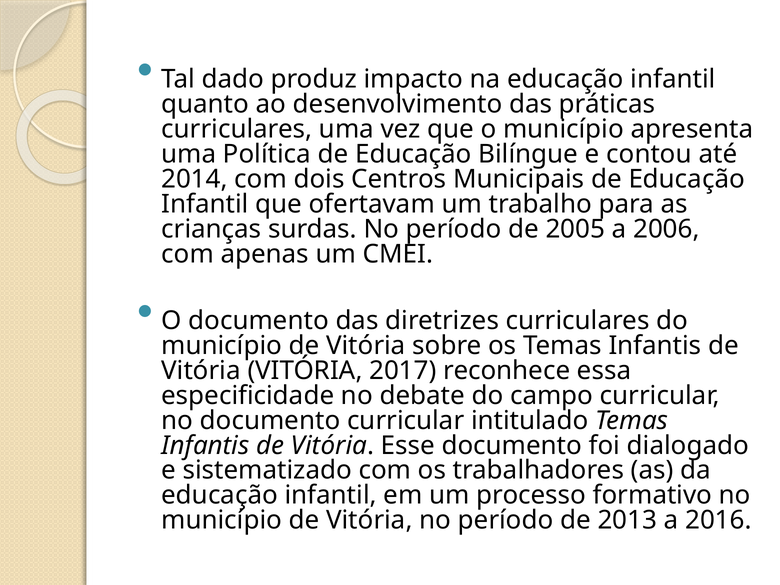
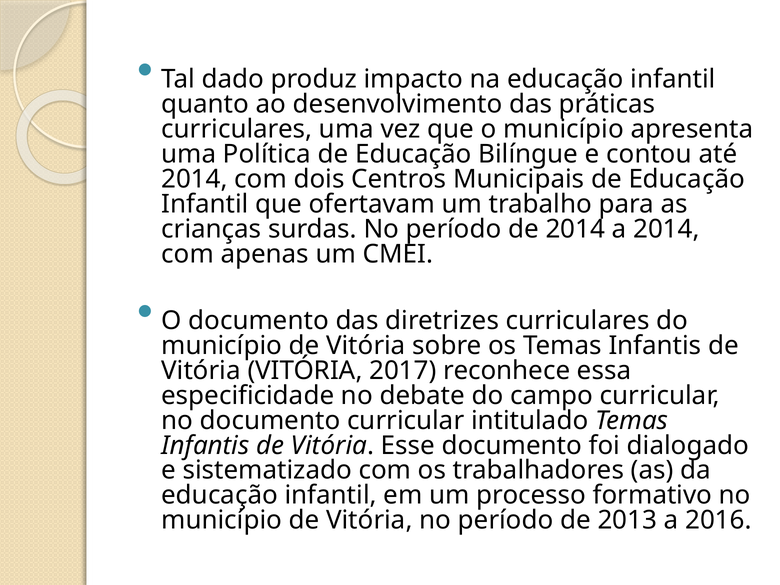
de 2005: 2005 -> 2014
a 2006: 2006 -> 2014
